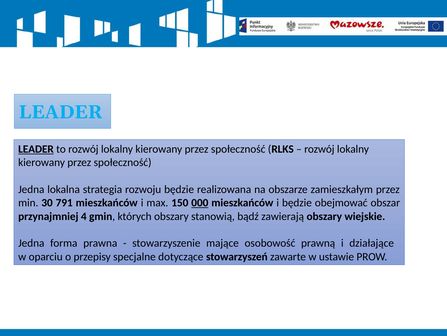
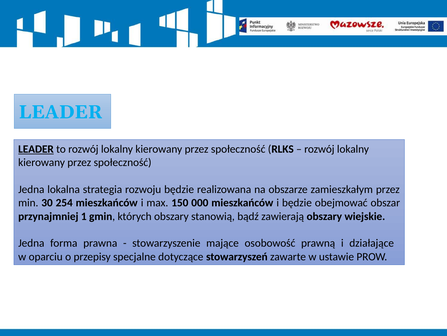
791: 791 -> 254
000 underline: present -> none
4: 4 -> 1
